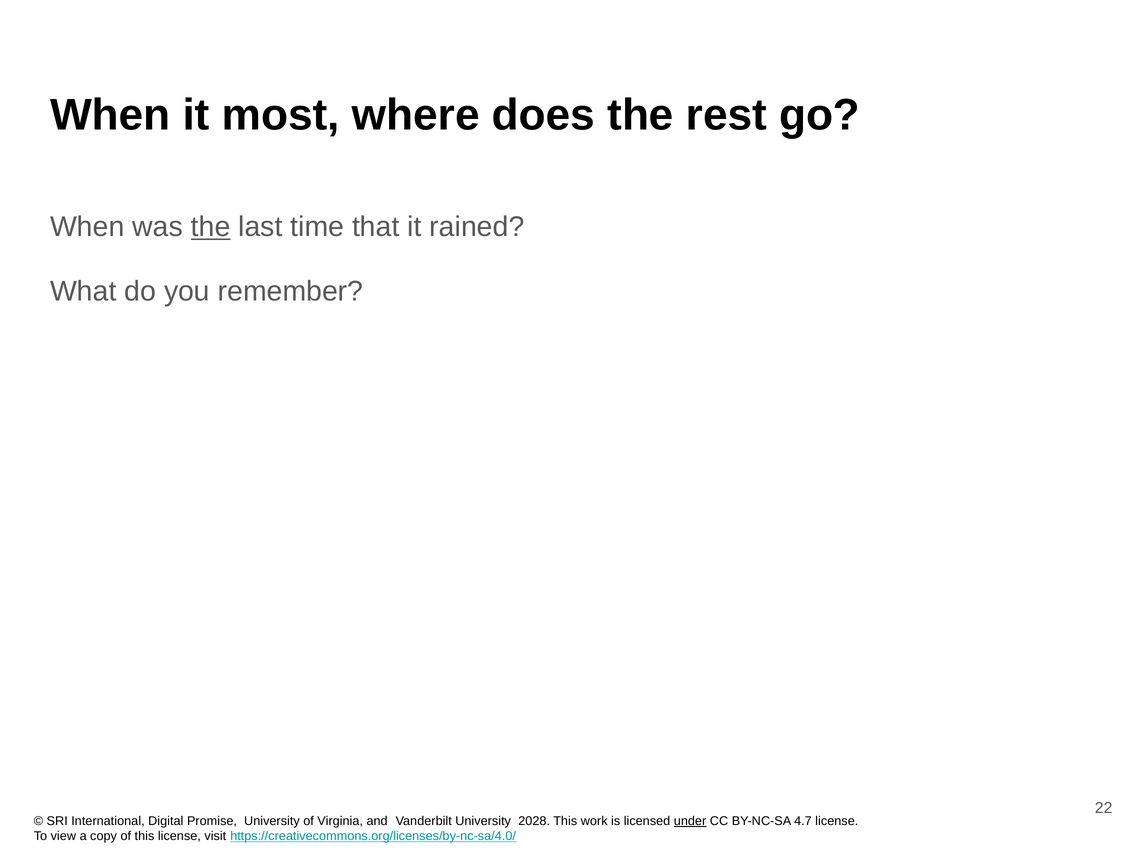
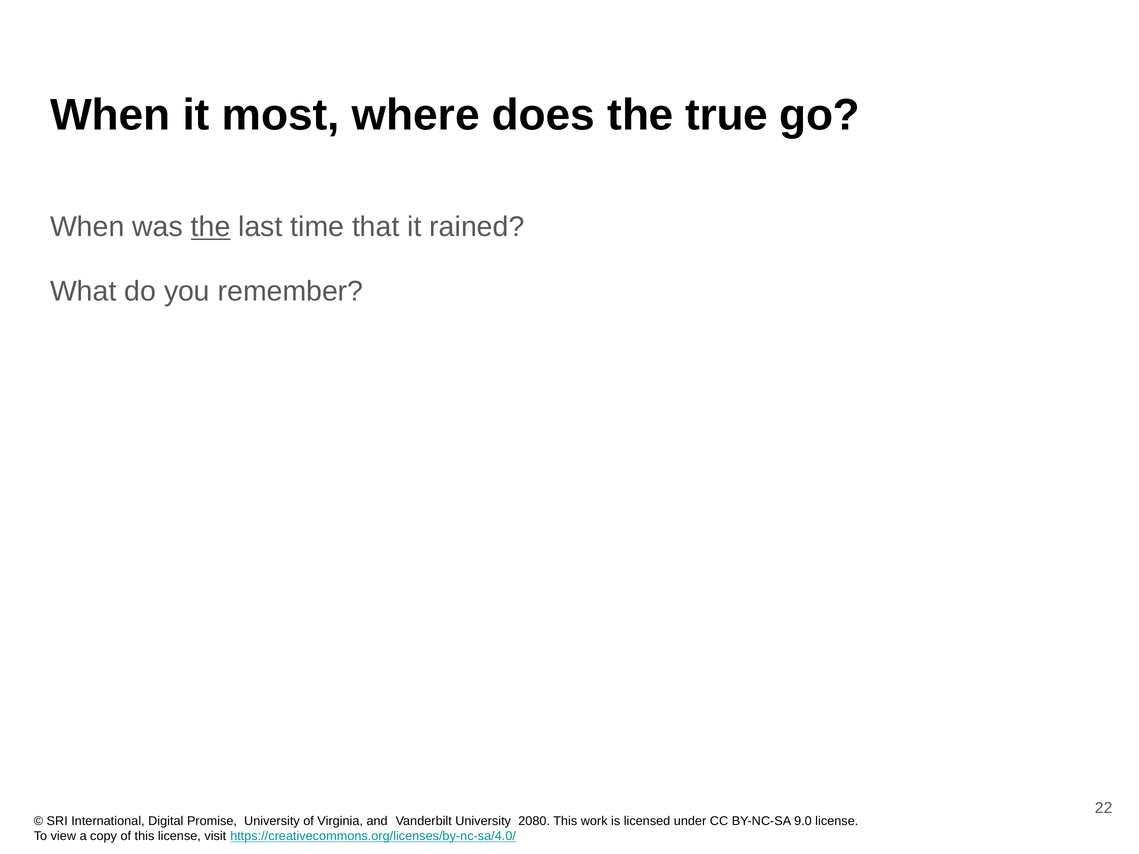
rest: rest -> true
2028: 2028 -> 2080
under underline: present -> none
4.7: 4.7 -> 9.0
